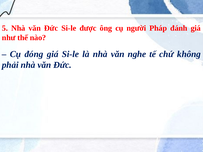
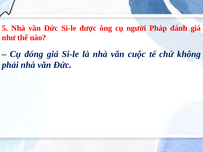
nghe: nghe -> cuộc
